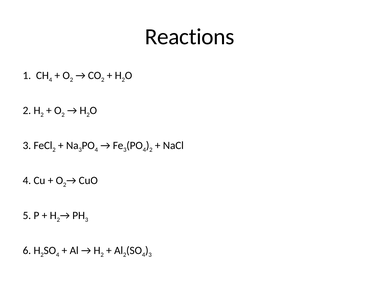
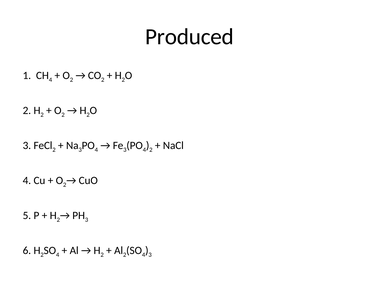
Reactions: Reactions -> Produced
